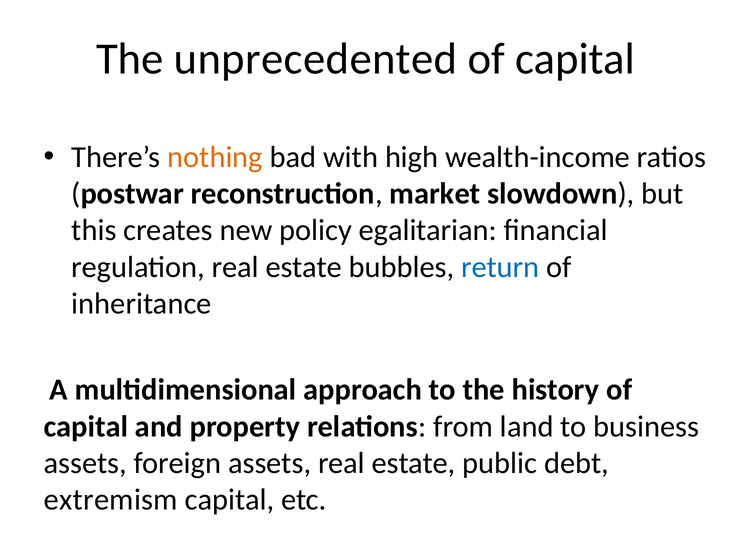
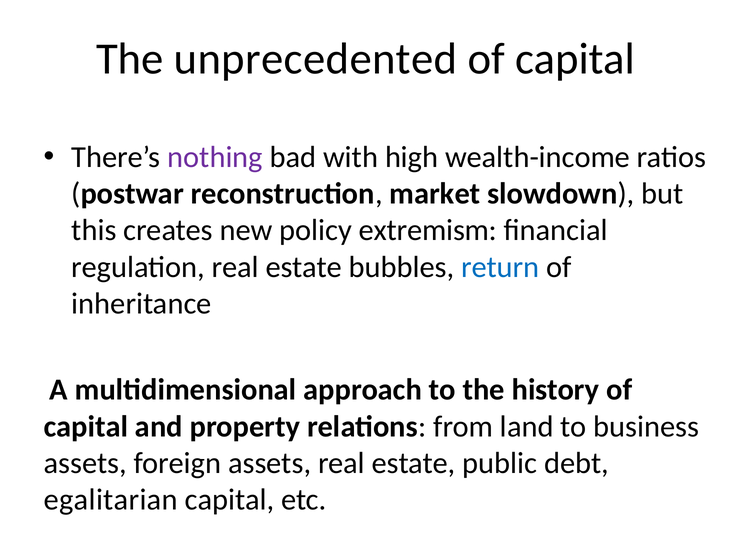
nothing colour: orange -> purple
egalitarian: egalitarian -> extremism
extremism: extremism -> egalitarian
